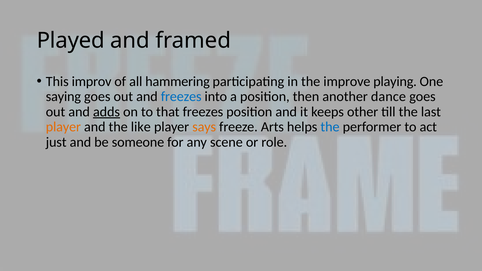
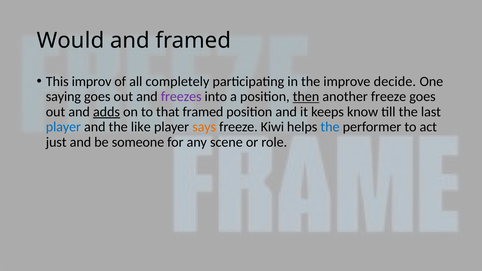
Played: Played -> Would
hammering: hammering -> completely
playing: playing -> decide
freezes at (181, 97) colour: blue -> purple
then underline: none -> present
another dance: dance -> freeze
that freezes: freezes -> framed
other: other -> know
player at (63, 127) colour: orange -> blue
Arts: Arts -> Kiwi
